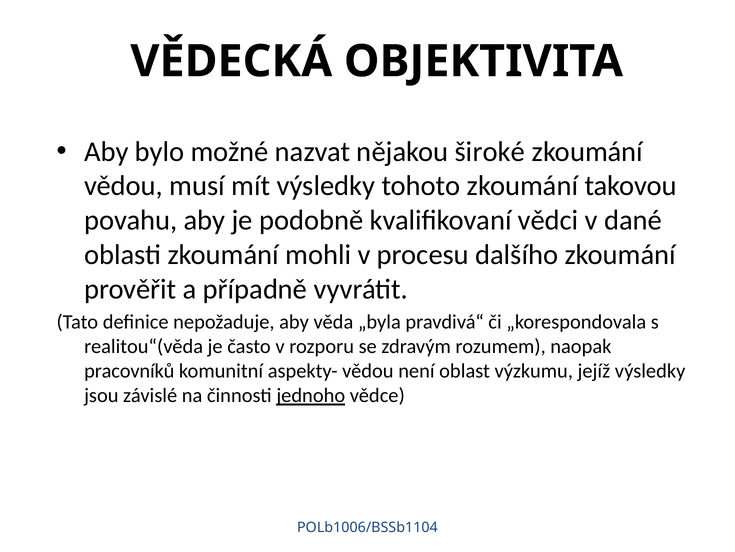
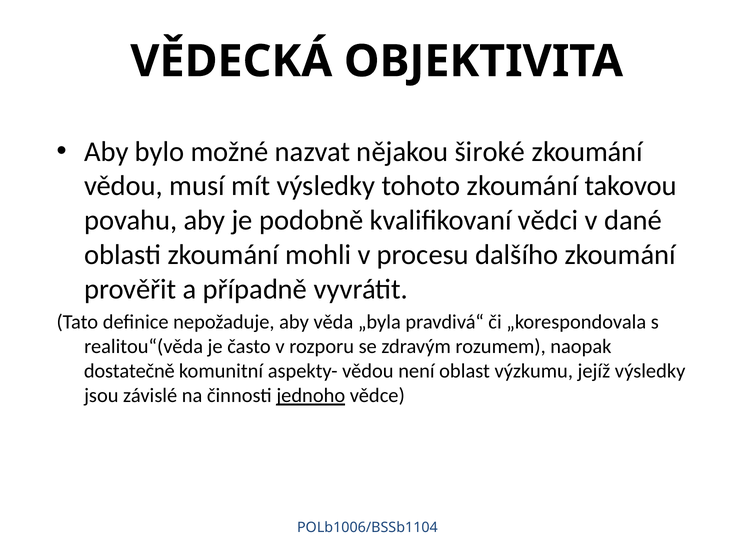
pracovníků: pracovníků -> dostatečně
